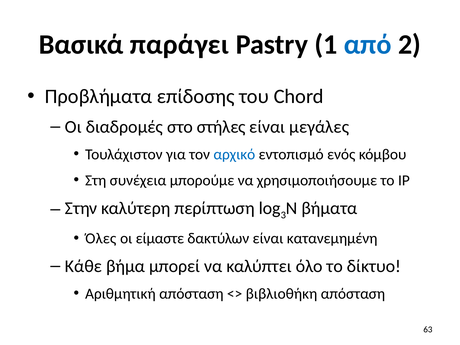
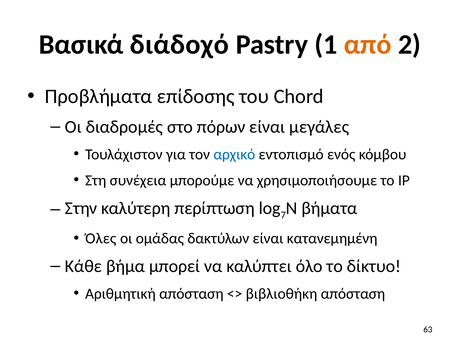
παράγει: παράγει -> διάδοχό
από colour: blue -> orange
στήλες: στήλες -> πόρων
3: 3 -> 7
είμαστε: είμαστε -> ομάδας
